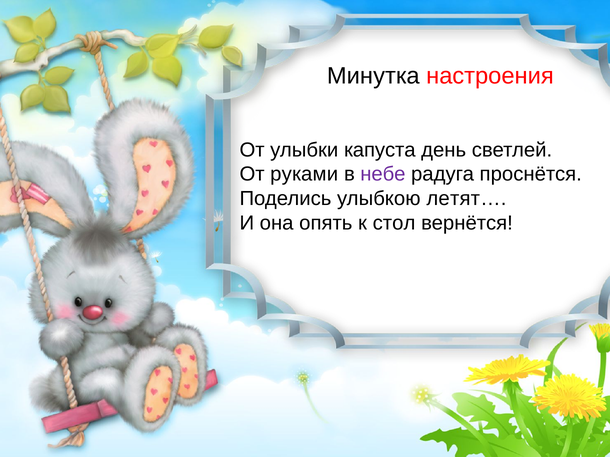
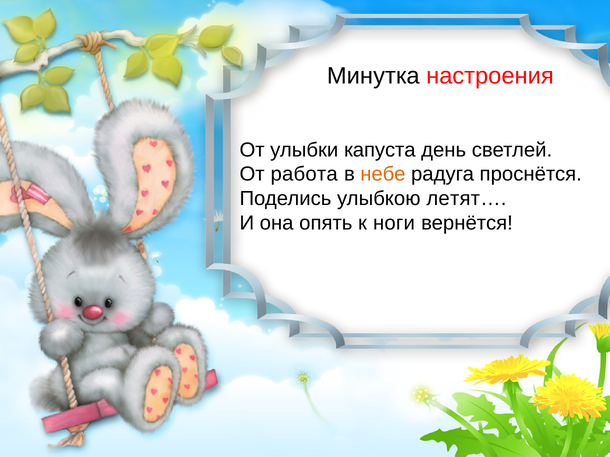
руками: руками -> работа
небе colour: purple -> orange
стол: стол -> ноги
